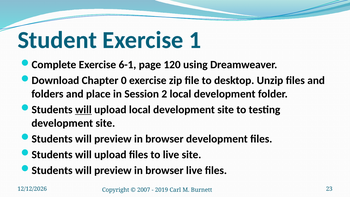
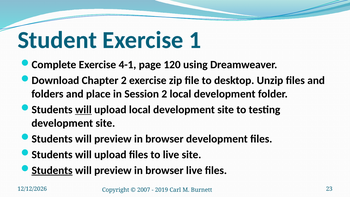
6-1: 6-1 -> 4-1
Chapter 0: 0 -> 2
Students at (52, 170) underline: none -> present
